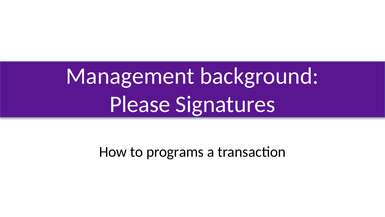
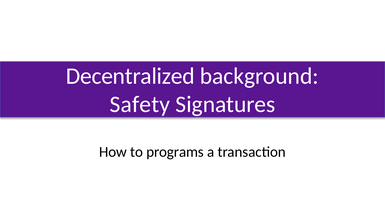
Management: Management -> Decentralized
Please: Please -> Safety
